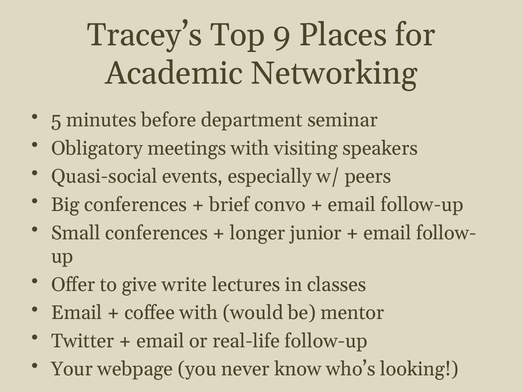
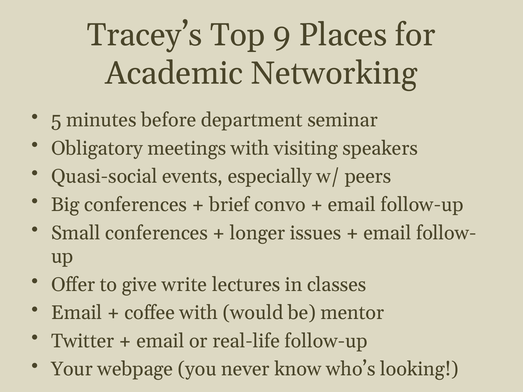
junior: junior -> issues
